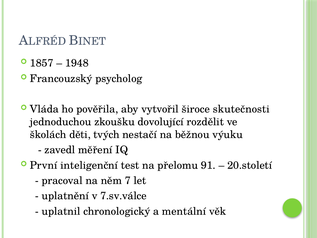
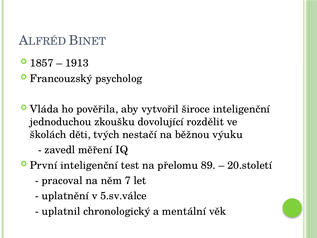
1948: 1948 -> 1913
široce skutečnosti: skutečnosti -> inteligenční
91: 91 -> 89
7.sv.válce: 7.sv.válce -> 5.sv.válce
